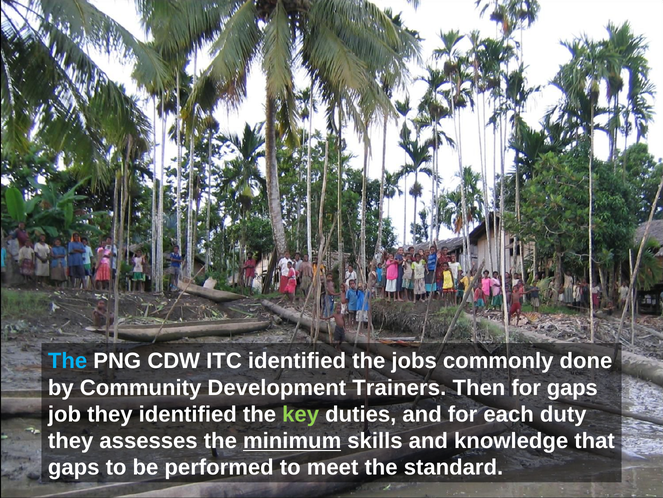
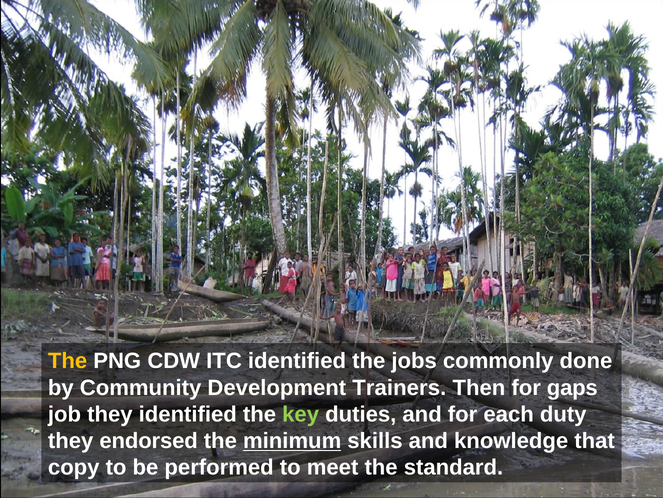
The at (68, 361) colour: light blue -> yellow
assesses: assesses -> endorsed
gaps at (74, 467): gaps -> copy
